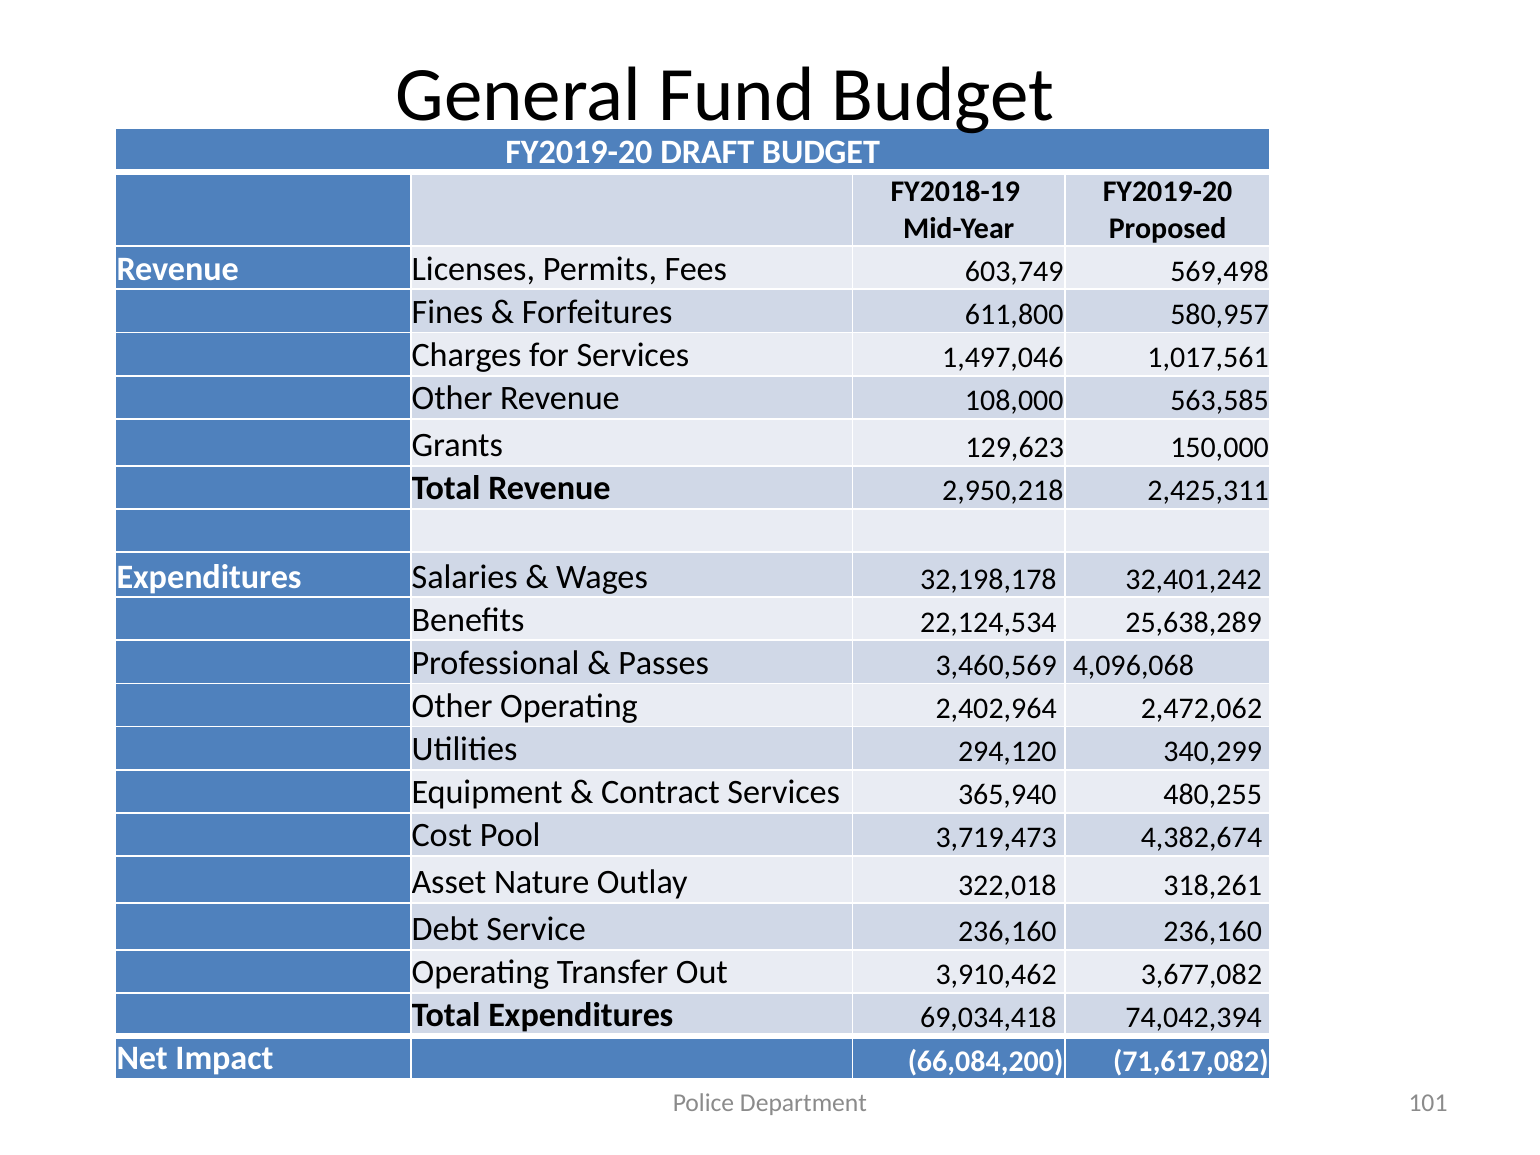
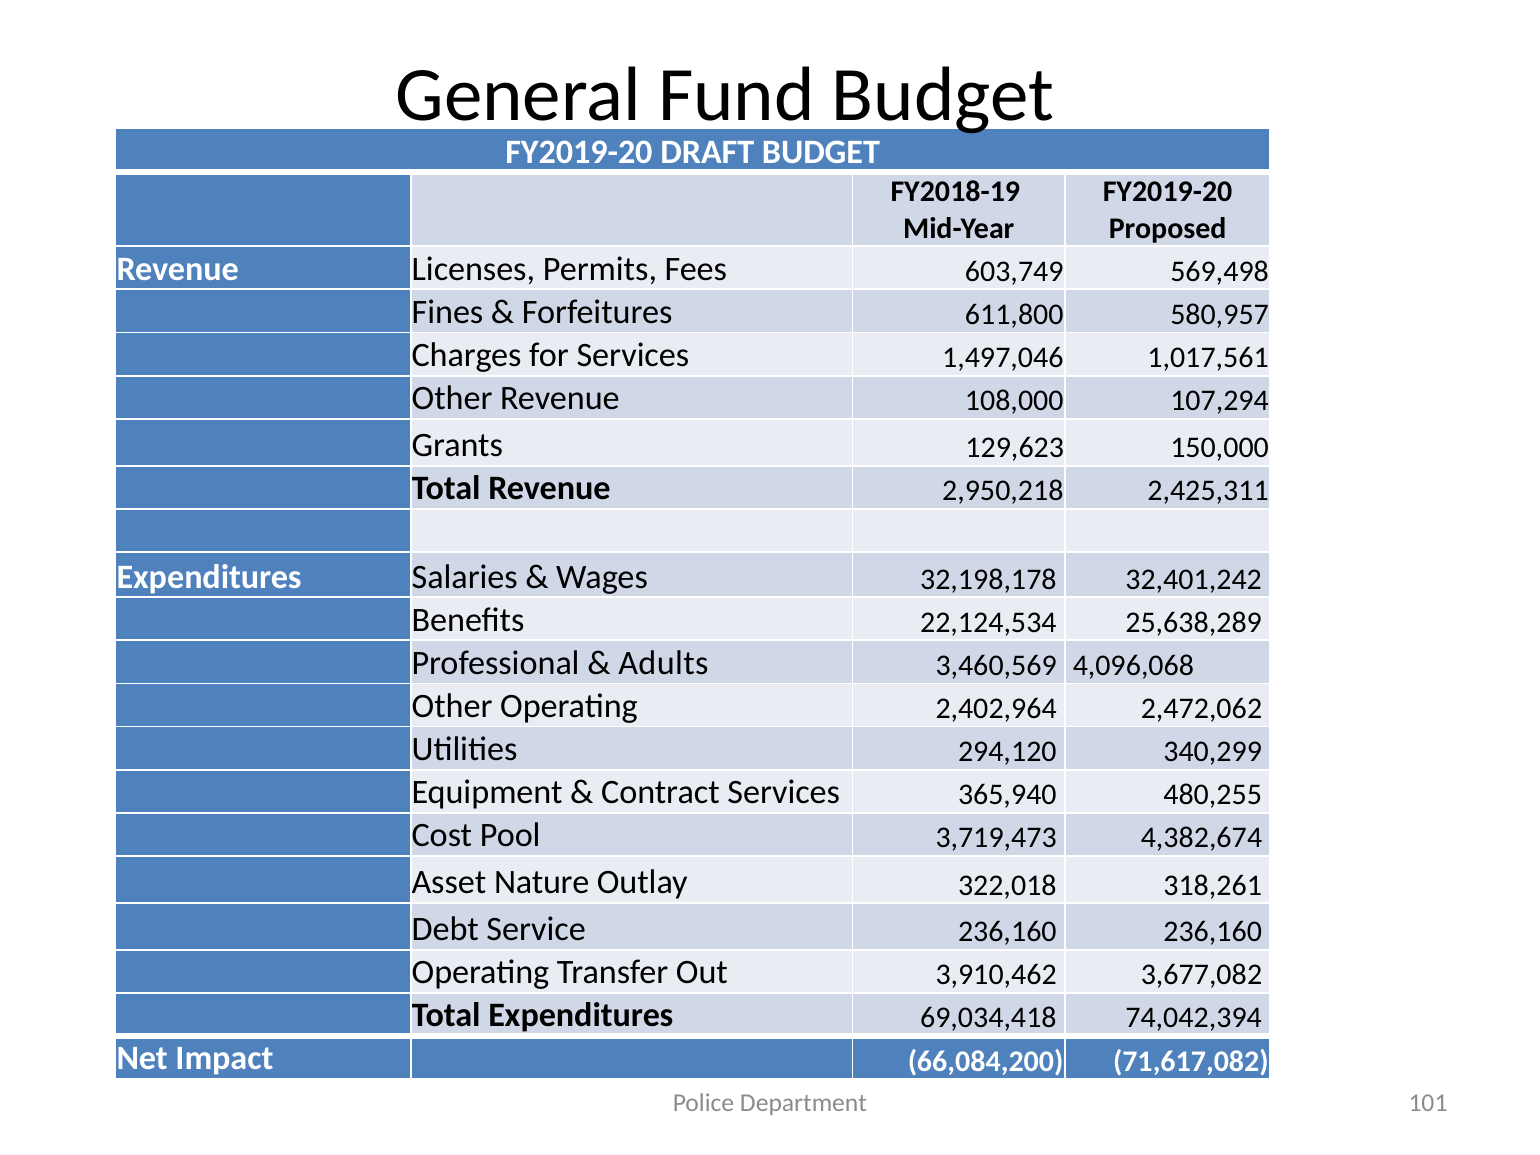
563,585: 563,585 -> 107,294
Passes: Passes -> Adults
